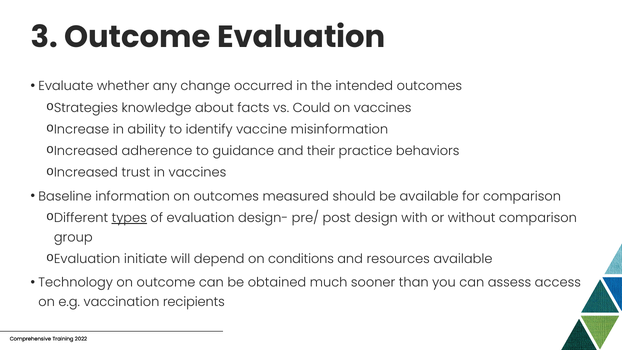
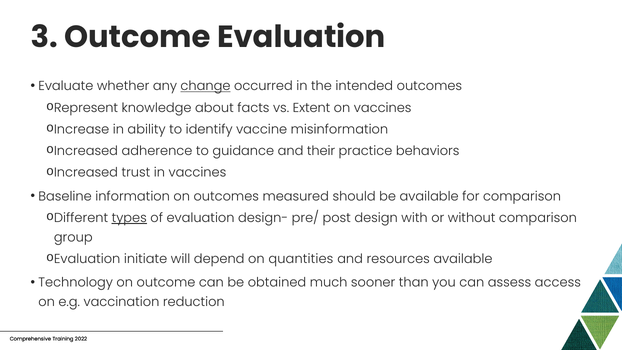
change underline: none -> present
Strategies: Strategies -> Represent
Could: Could -> Extent
conditions: conditions -> quantities
recipients: recipients -> reduction
